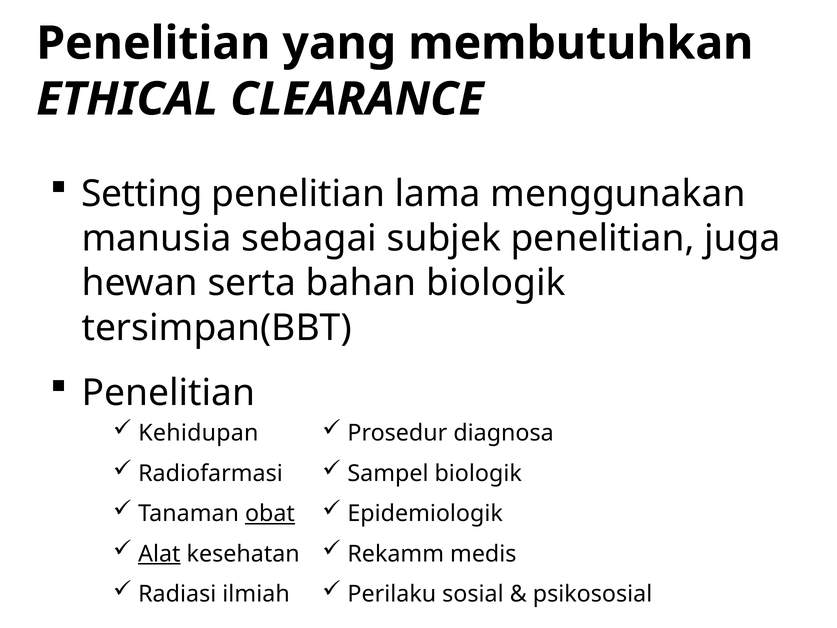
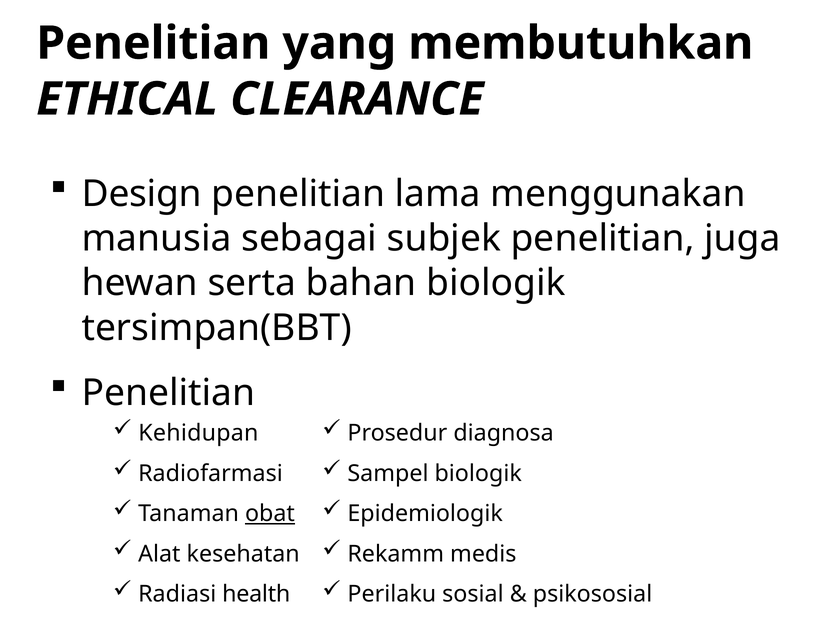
Setting: Setting -> Design
Alat underline: present -> none
ilmiah: ilmiah -> health
